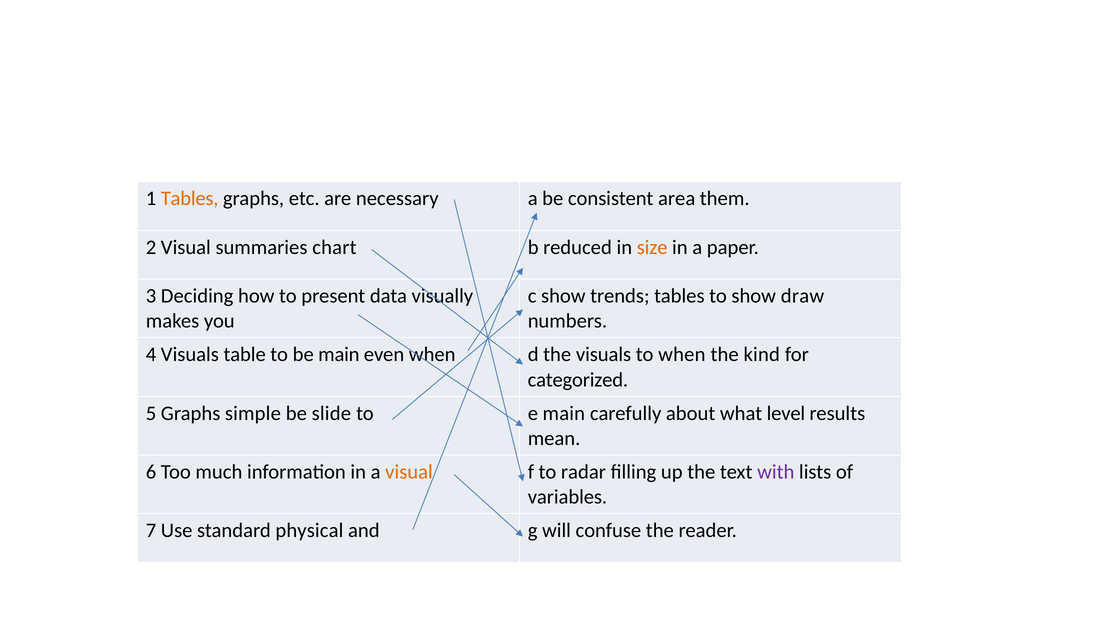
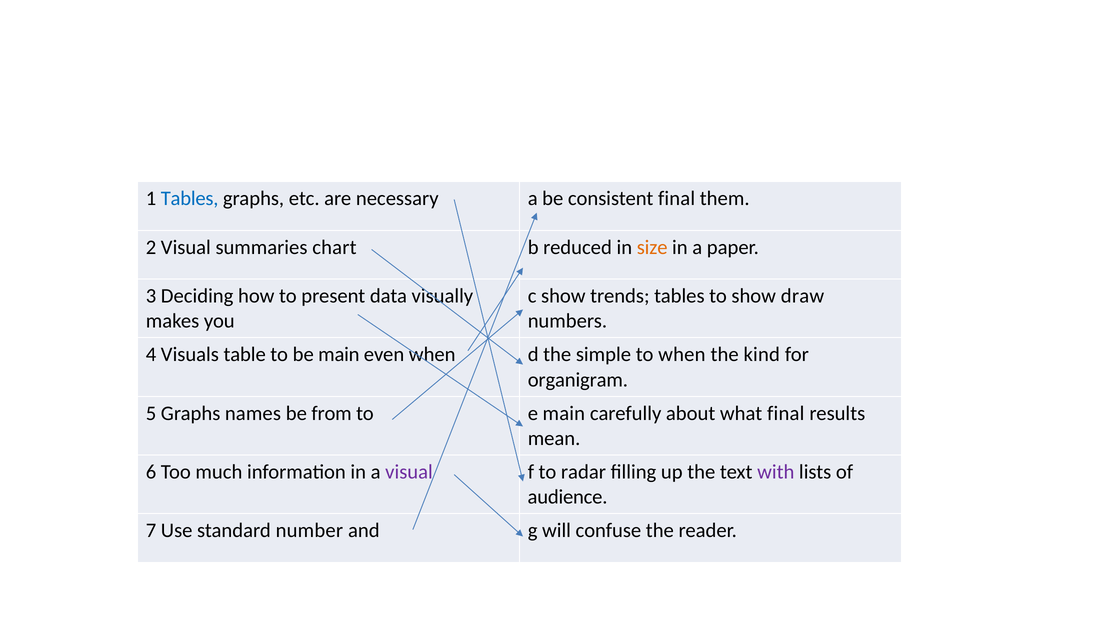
Tables at (190, 199) colour: orange -> blue
consistent area: area -> final
the visuals: visuals -> simple
categorized: categorized -> organigram
simple: simple -> names
slide: slide -> from
what level: level -> final
visual at (409, 472) colour: orange -> purple
variables: variables -> audience
physical: physical -> number
